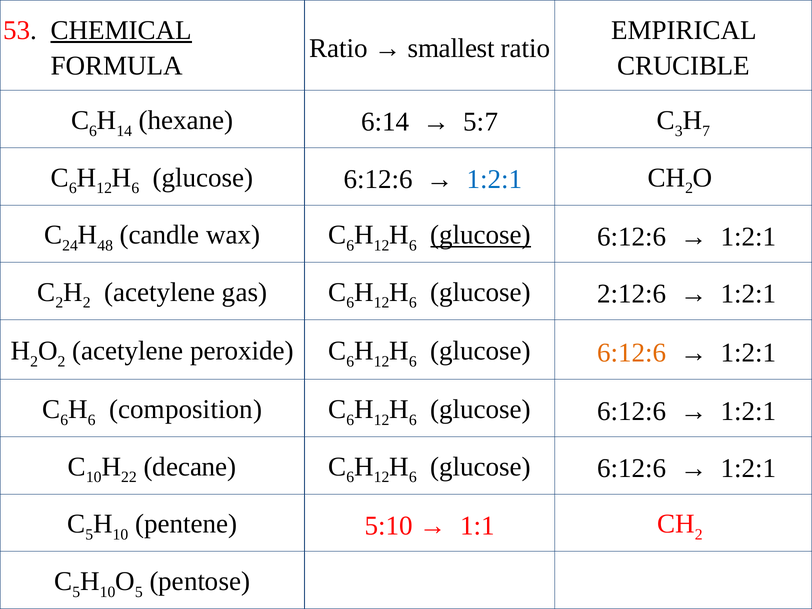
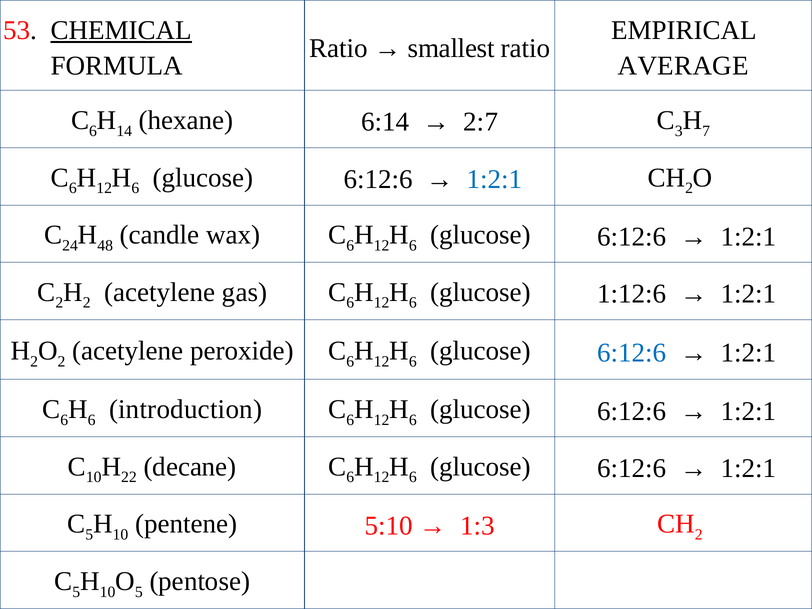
CRUCIBLE: CRUCIBLE -> AVERAGE
5:7: 5:7 -> 2:7
glucose at (481, 235) underline: present -> none
2:12:6: 2:12:6 -> 1:12:6
6:12:6 at (632, 353) colour: orange -> blue
composition: composition -> introduction
1:1: 1:1 -> 1:3
